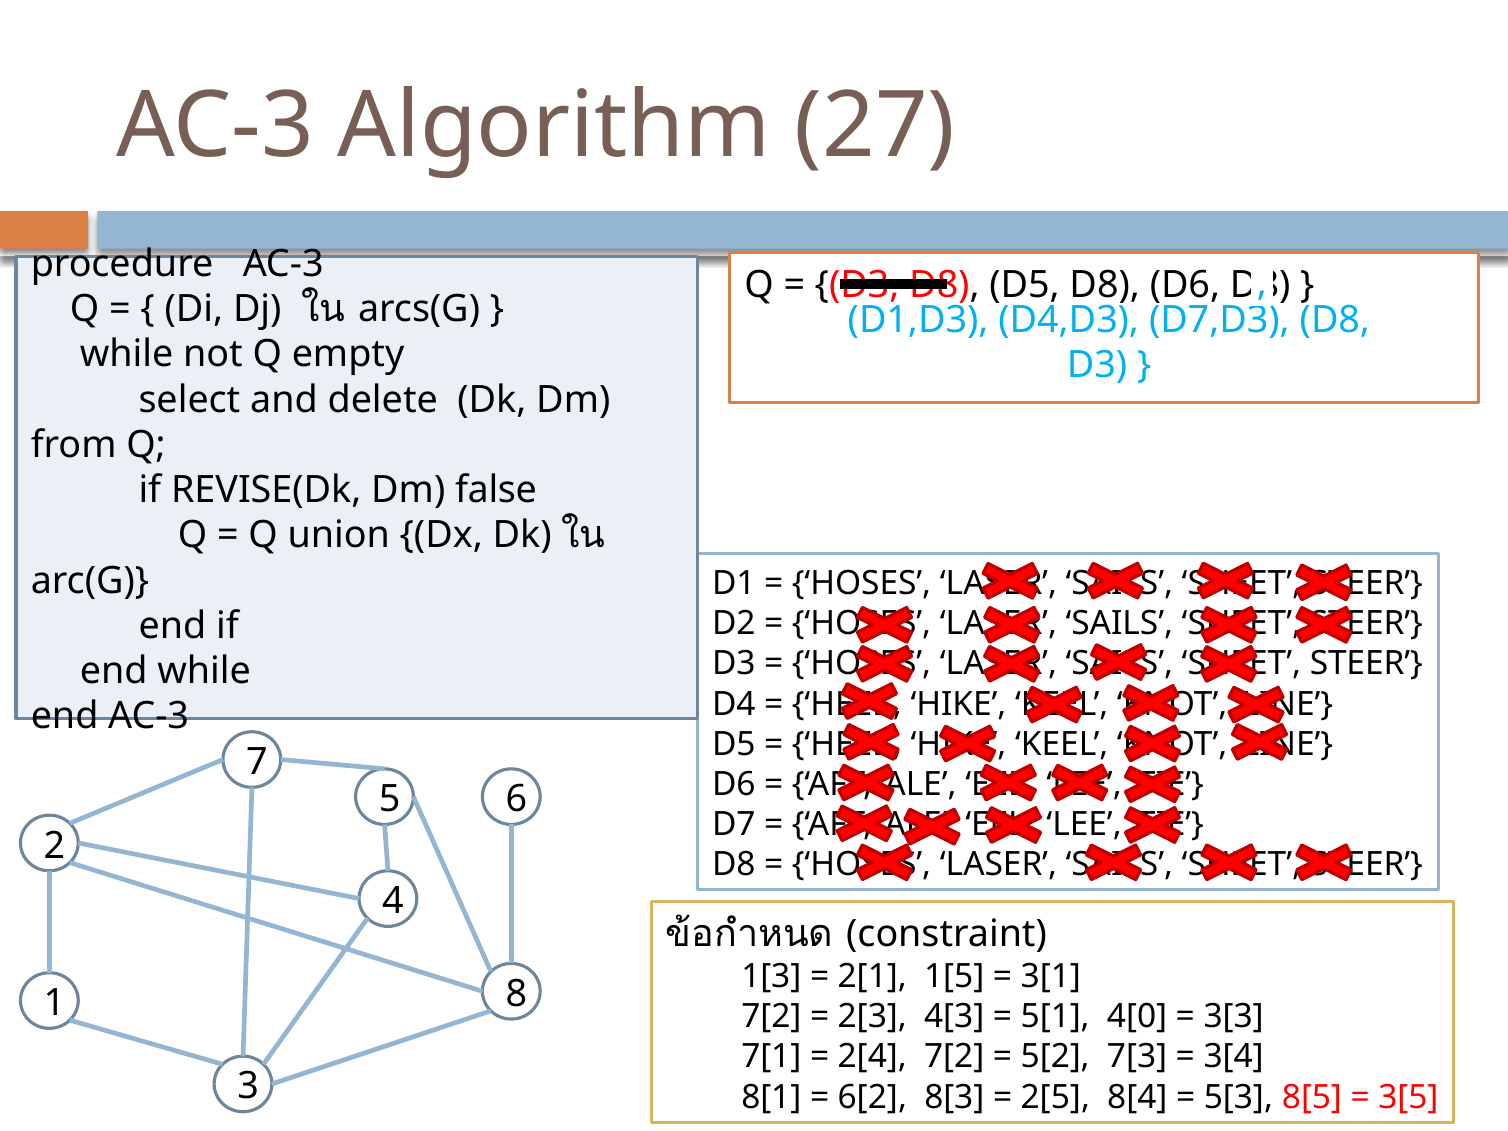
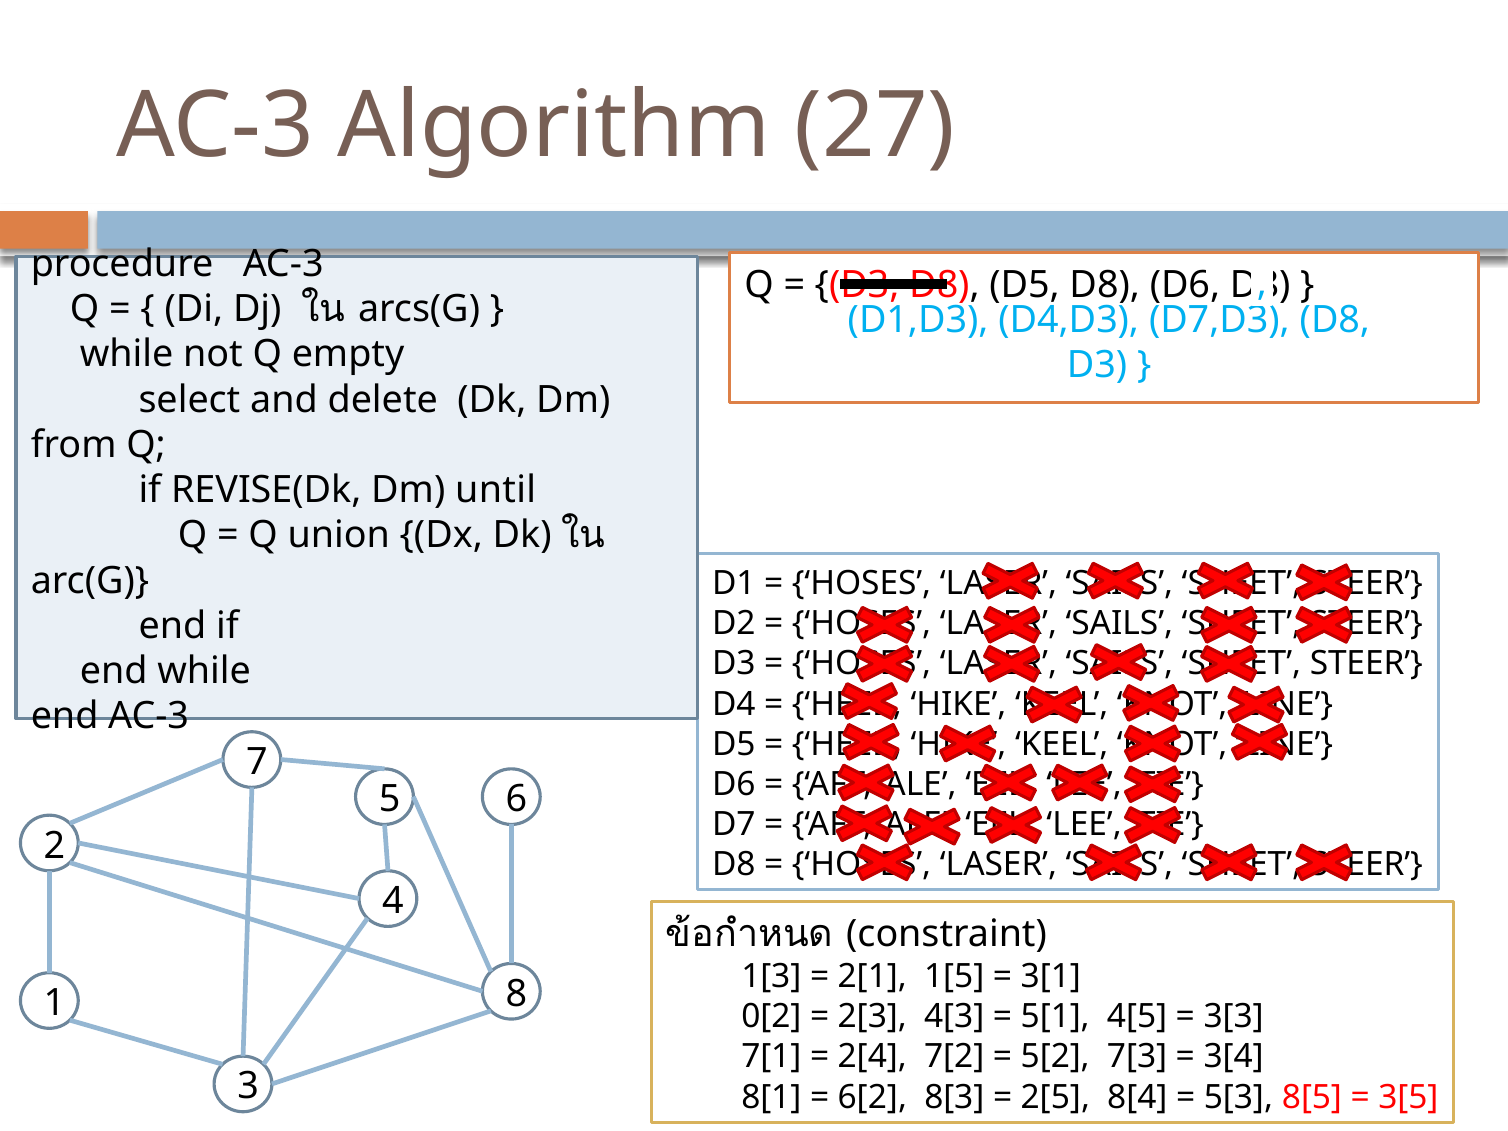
false: false -> until
7[2 at (771, 1017): 7[2 -> 0[2
4[0: 4[0 -> 4[5
